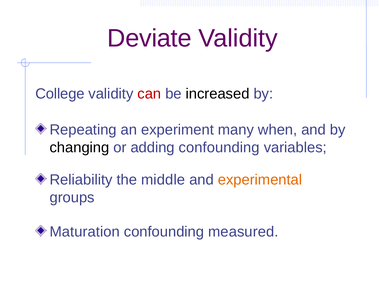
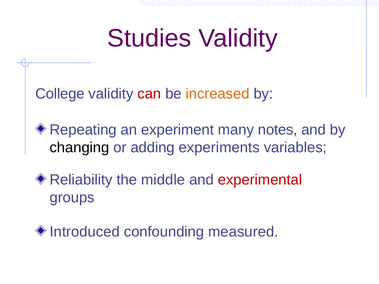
Deviate: Deviate -> Studies
increased colour: black -> orange
when: when -> notes
adding confounding: confounding -> experiments
experimental colour: orange -> red
Maturation: Maturation -> Introduced
